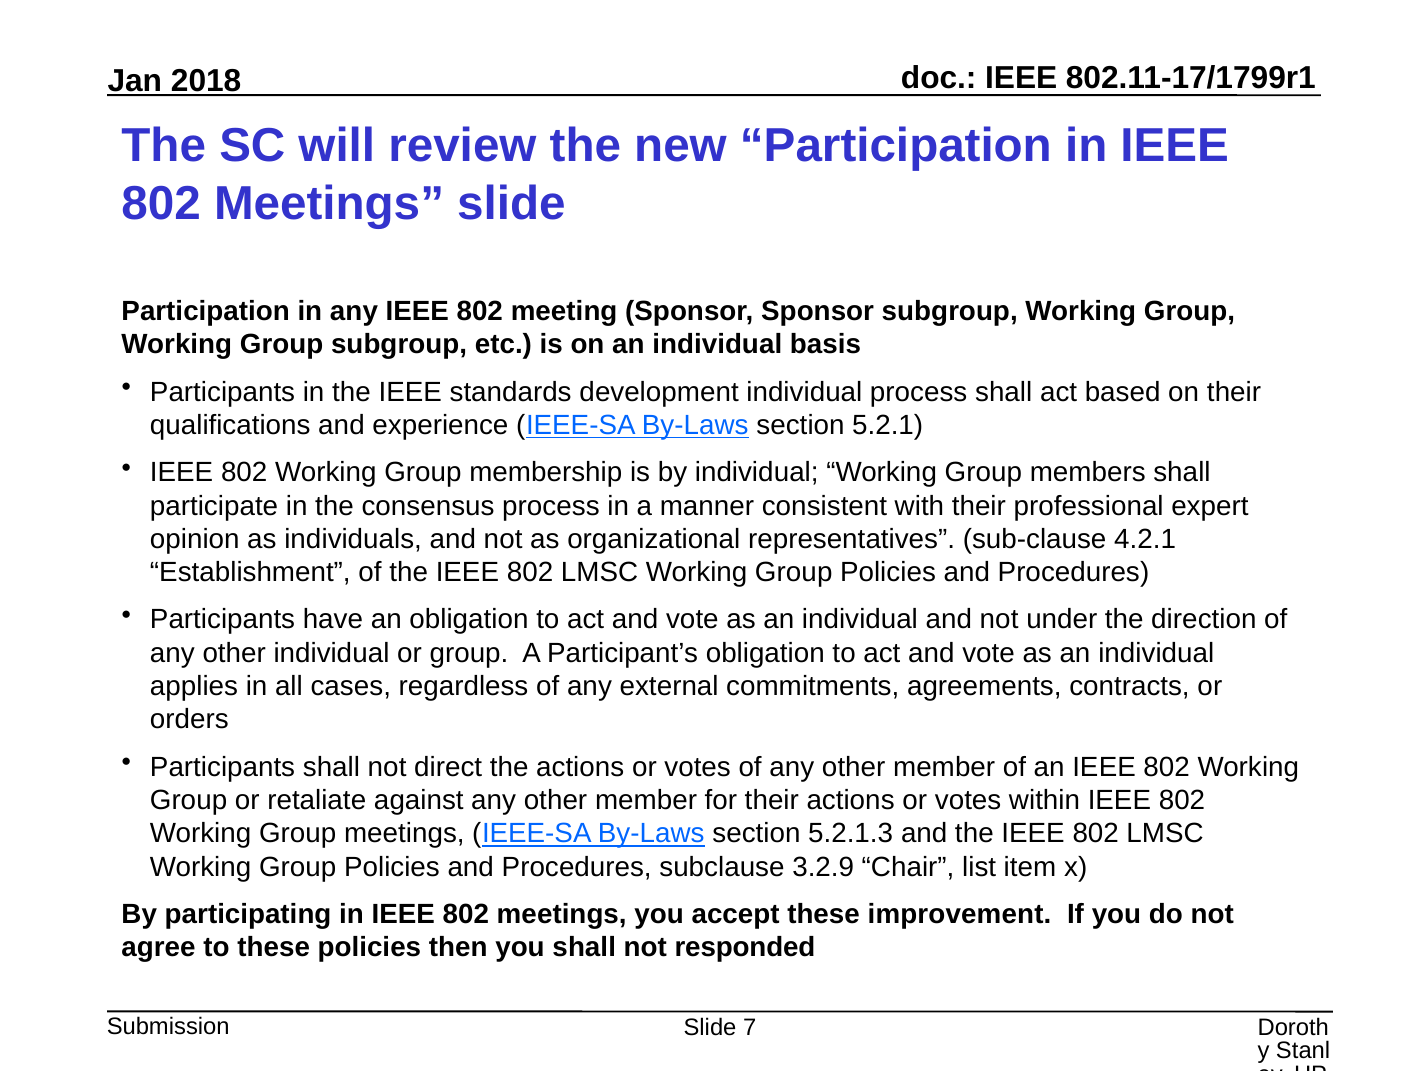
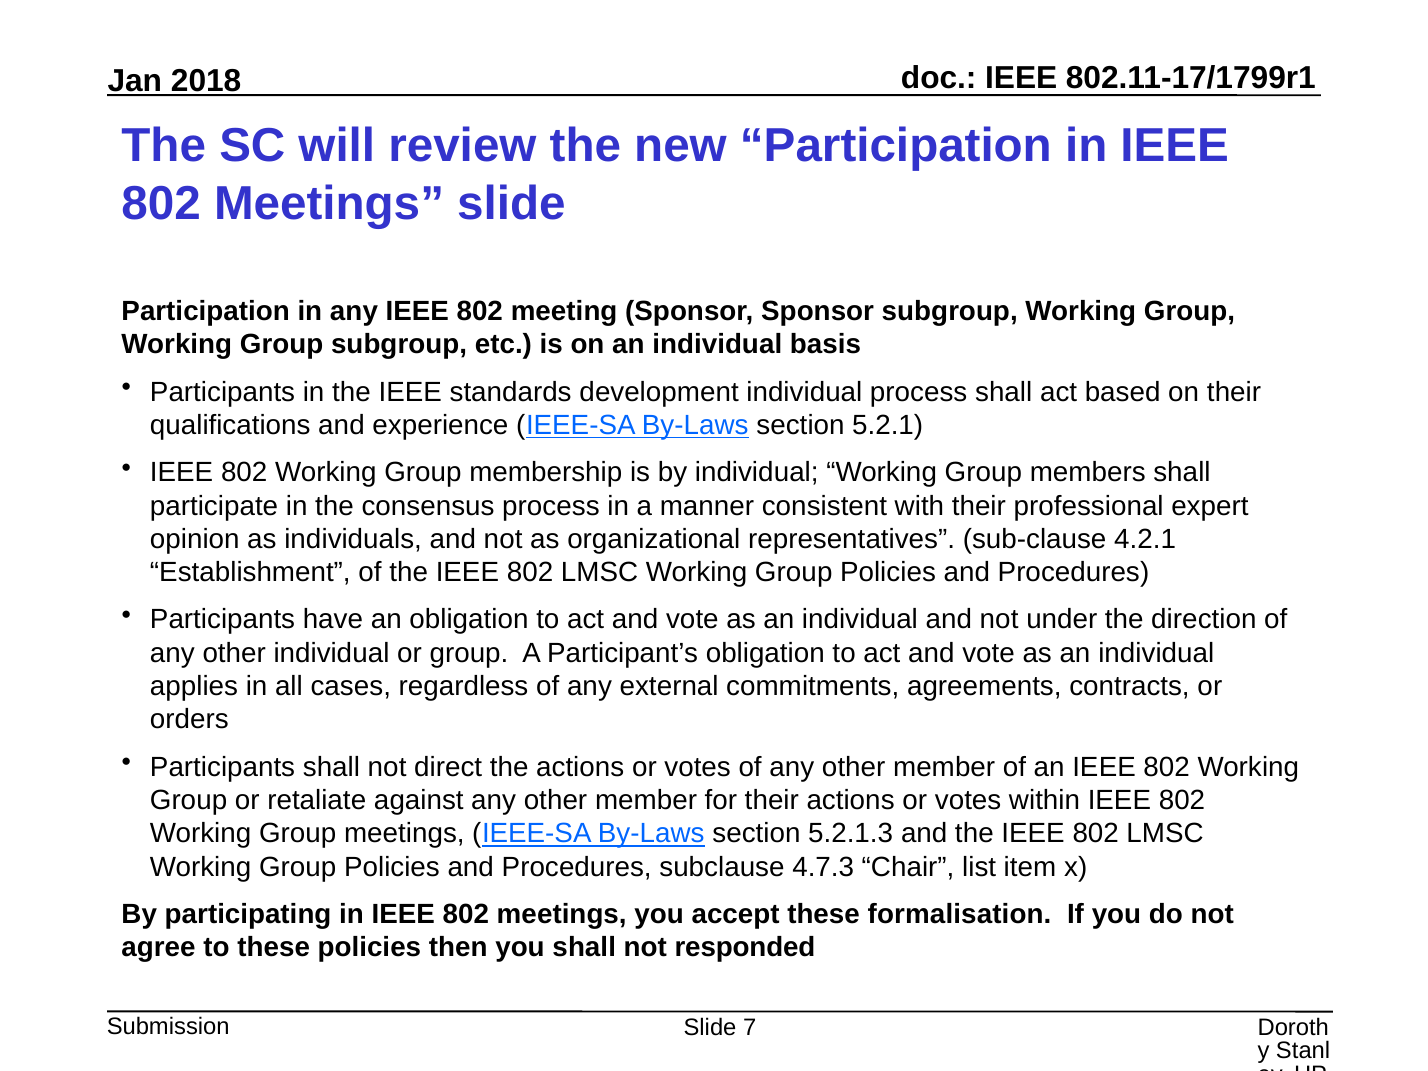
3.2.9: 3.2.9 -> 4.7.3
improvement: improvement -> formalisation
